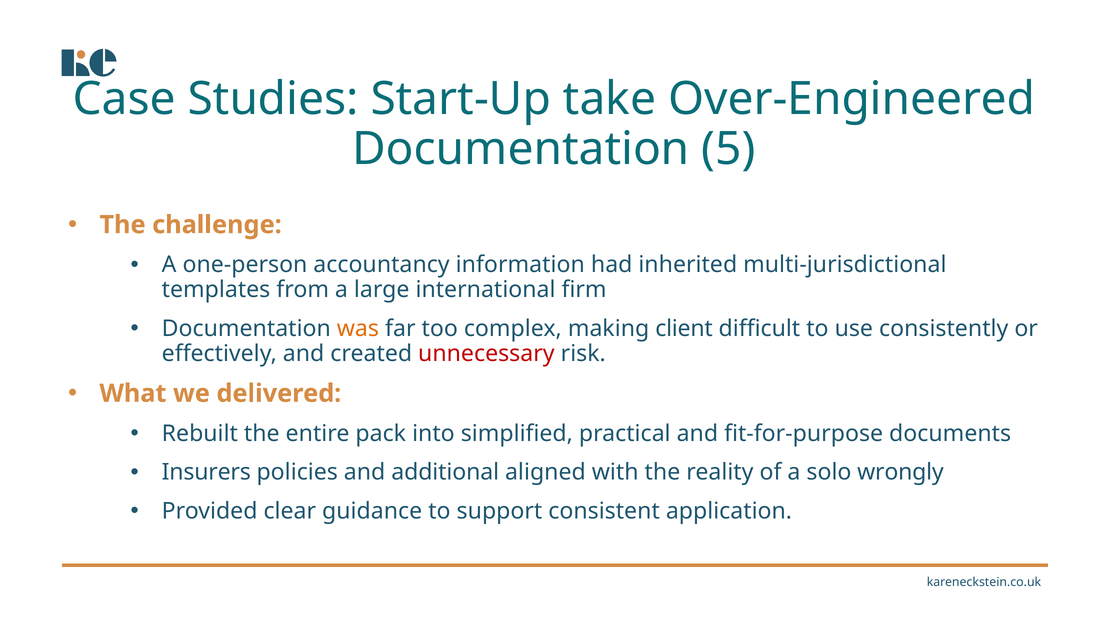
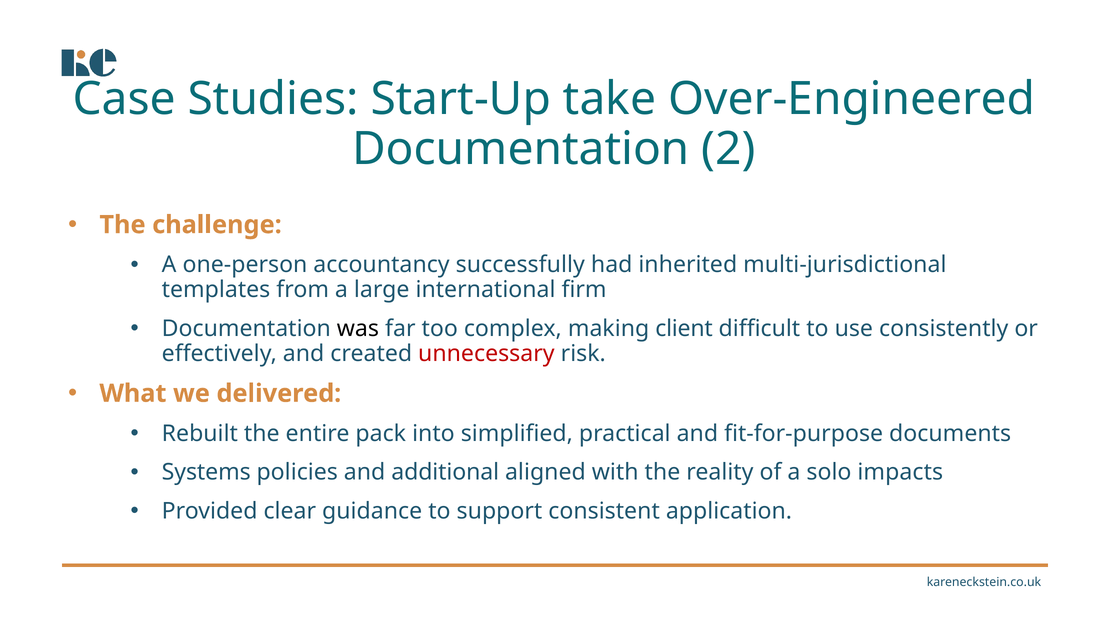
5: 5 -> 2
information: information -> successfully
was colour: orange -> black
Insurers: Insurers -> Systems
wrongly: wrongly -> impacts
